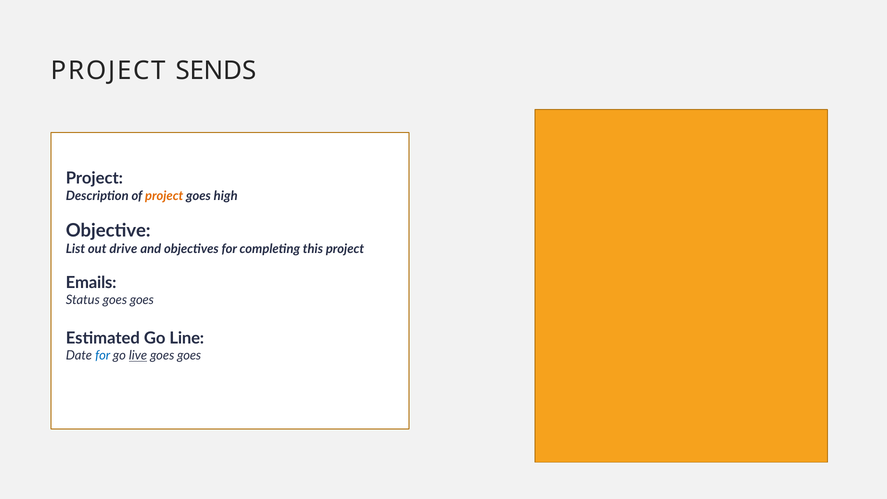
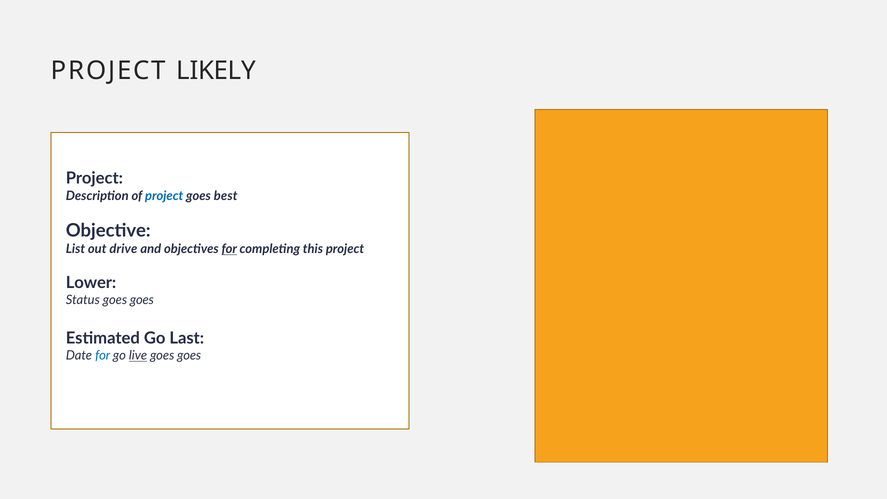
SENDS: SENDS -> LIKELY
project at (164, 196) colour: orange -> blue
high: high -> best
for at (229, 249) underline: none -> present
Emails: Emails -> Lower
Line: Line -> Last
